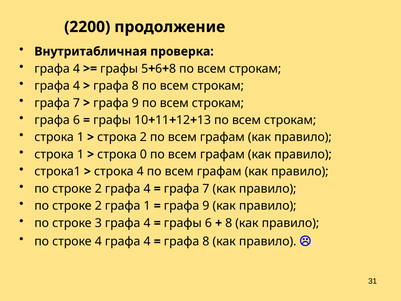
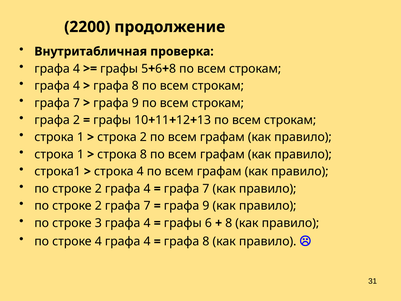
графа 6: 6 -> 2
строка 0: 0 -> 8
2 графа 1: 1 -> 7
